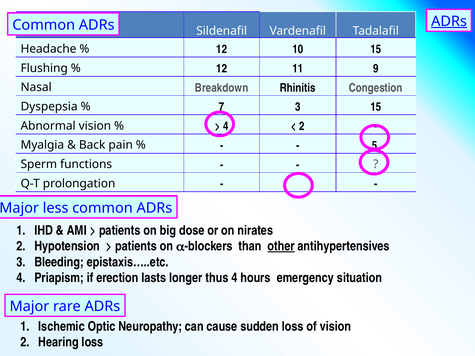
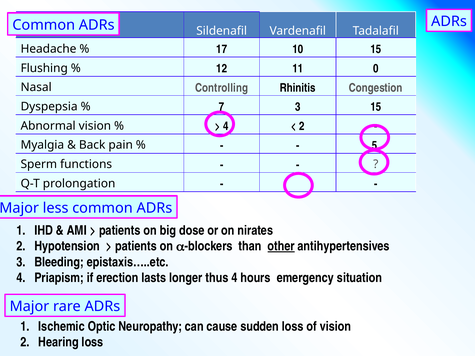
ADRs at (449, 21) underline: present -> none
12 at (222, 49): 12 -> 17
9: 9 -> 0
Breakdown: Breakdown -> Controlling
